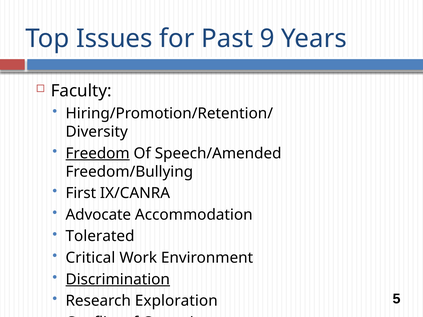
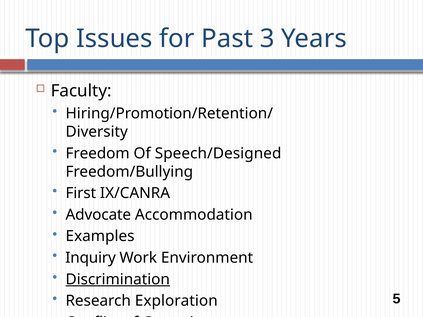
9: 9 -> 3
Freedom underline: present -> none
Speech/Amended: Speech/Amended -> Speech/Designed
Tolerated: Tolerated -> Examples
Critical: Critical -> Inquiry
